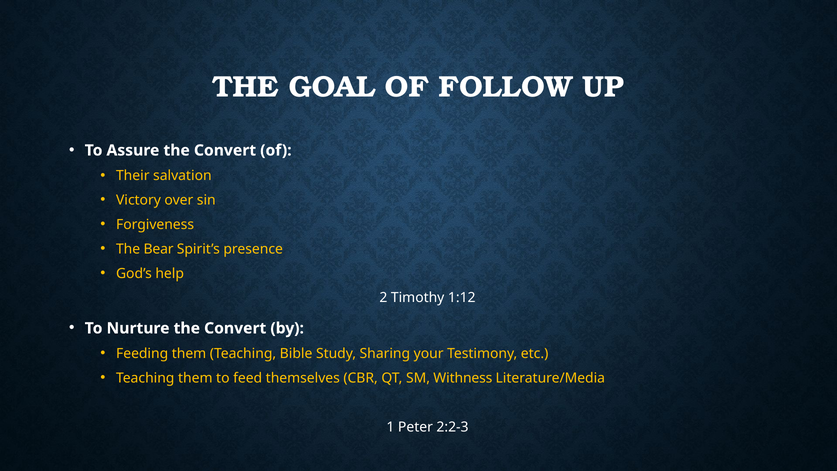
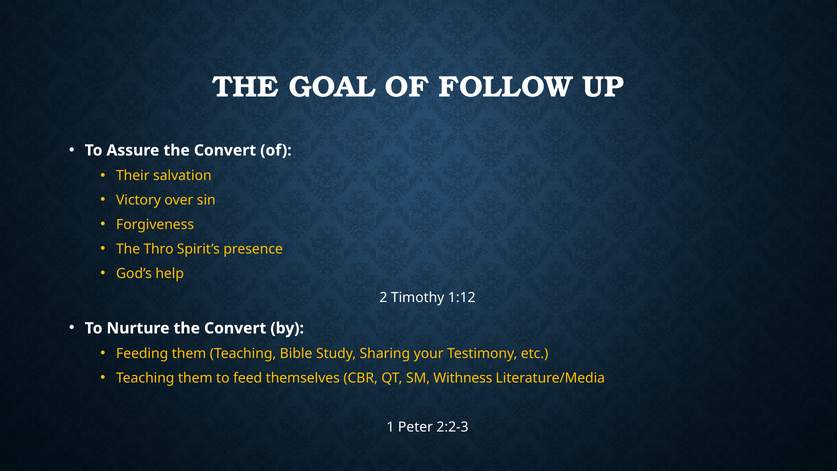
Bear: Bear -> Thro
